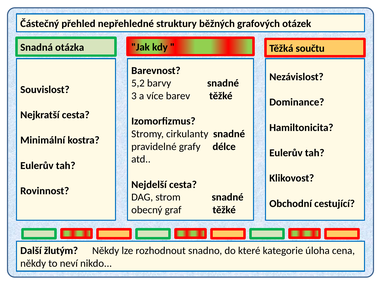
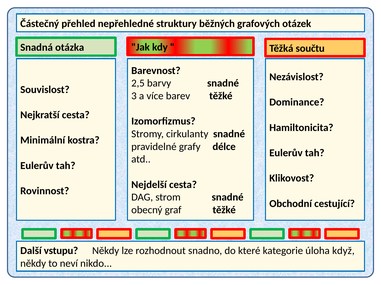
5,2: 5,2 -> 2,5
žlutým: žlutým -> vstupu
cena: cena -> když
